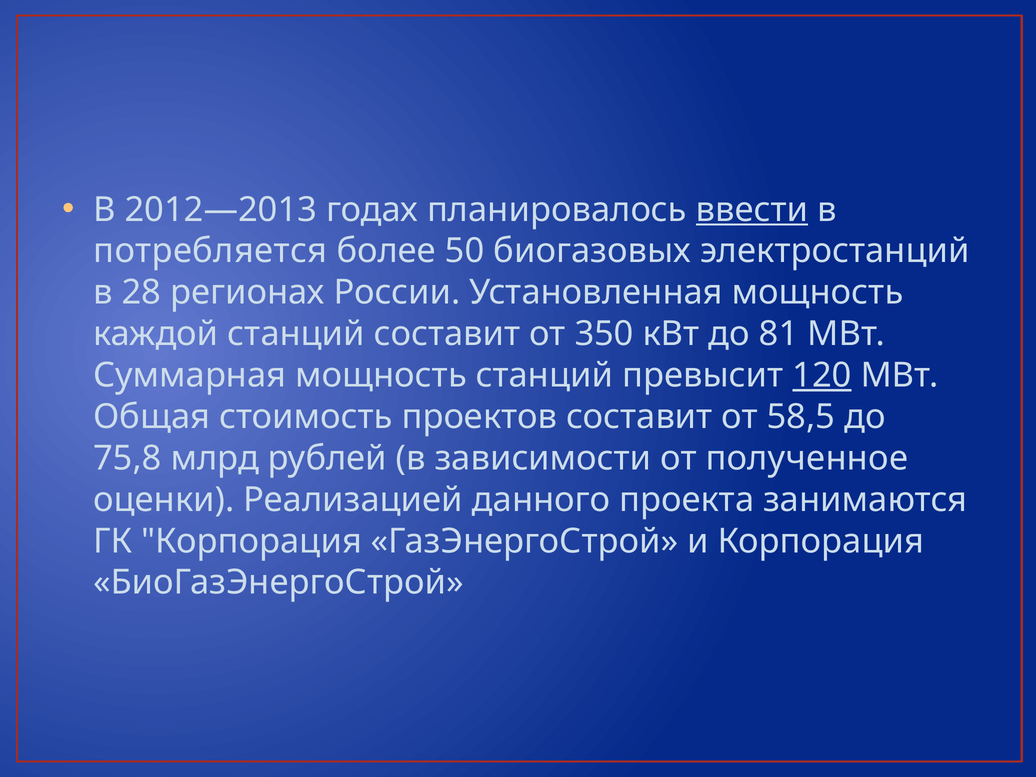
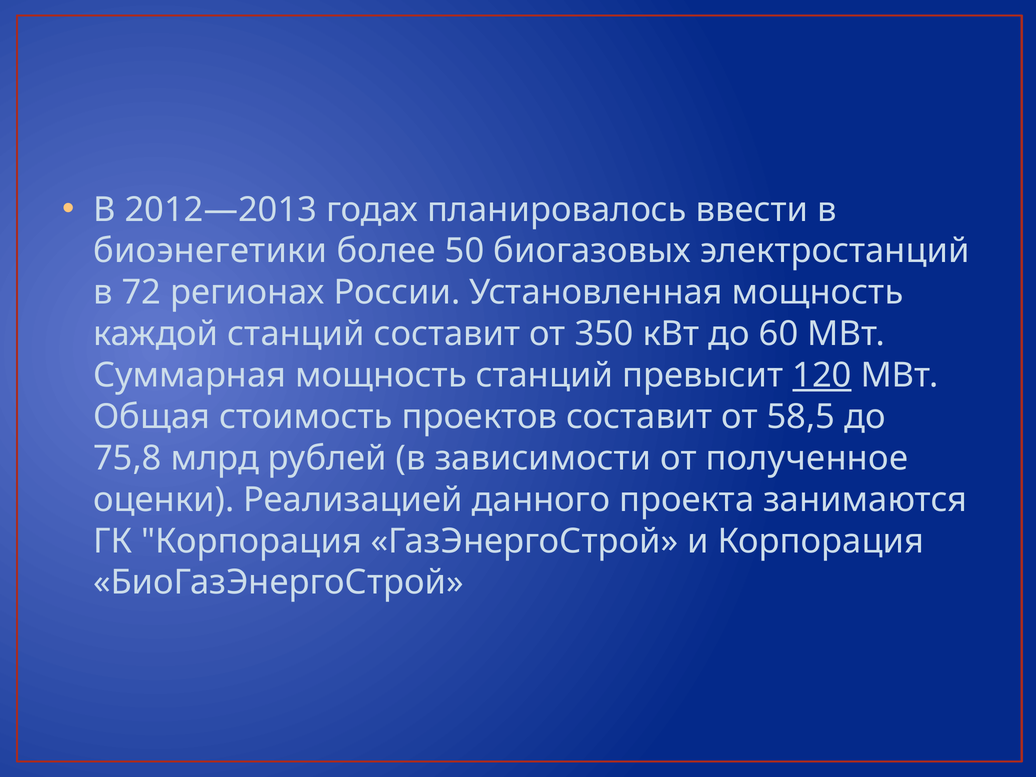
ввести underline: present -> none
потребляется: потребляется -> биоэнегетики
28: 28 -> 72
81: 81 -> 60
